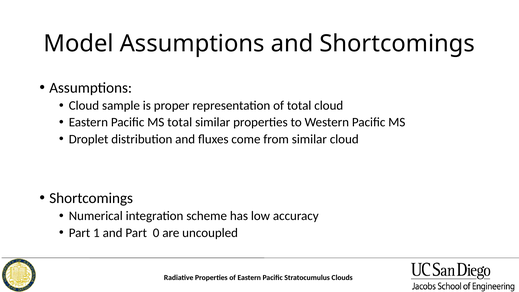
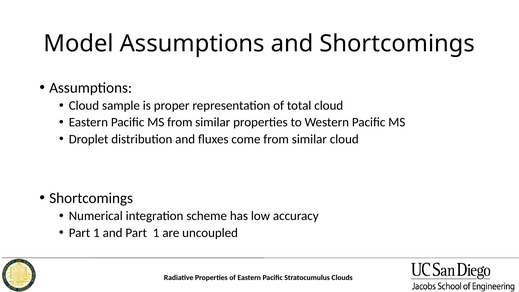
MS total: total -> from
and Part 0: 0 -> 1
